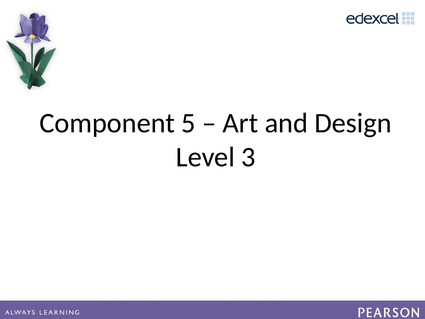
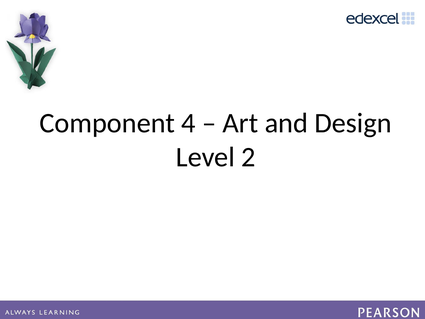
5: 5 -> 4
3: 3 -> 2
